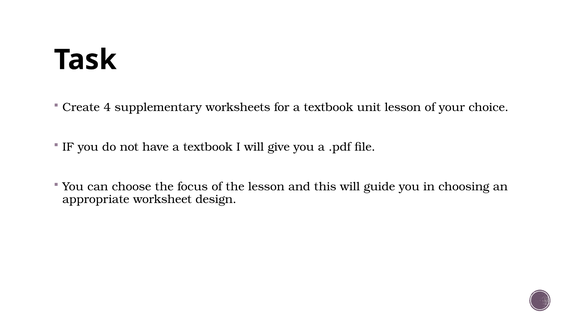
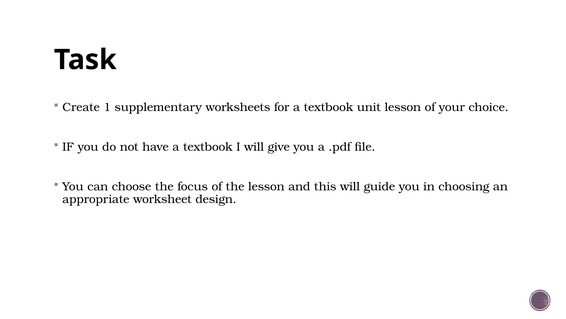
4: 4 -> 1
